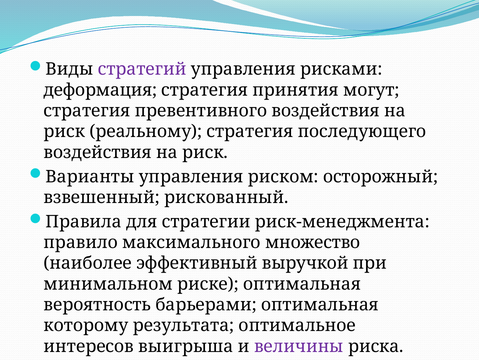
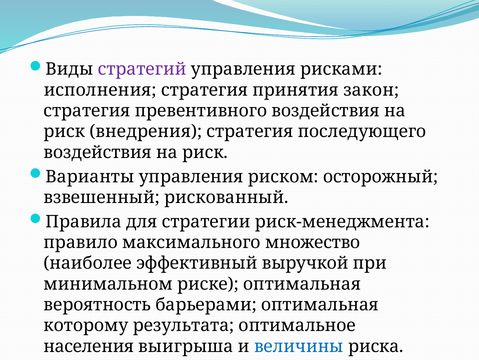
деформация: деформация -> исполнения
могут: могут -> закон
реальному: реальному -> внедрения
интересов: интересов -> населения
величины colour: purple -> blue
